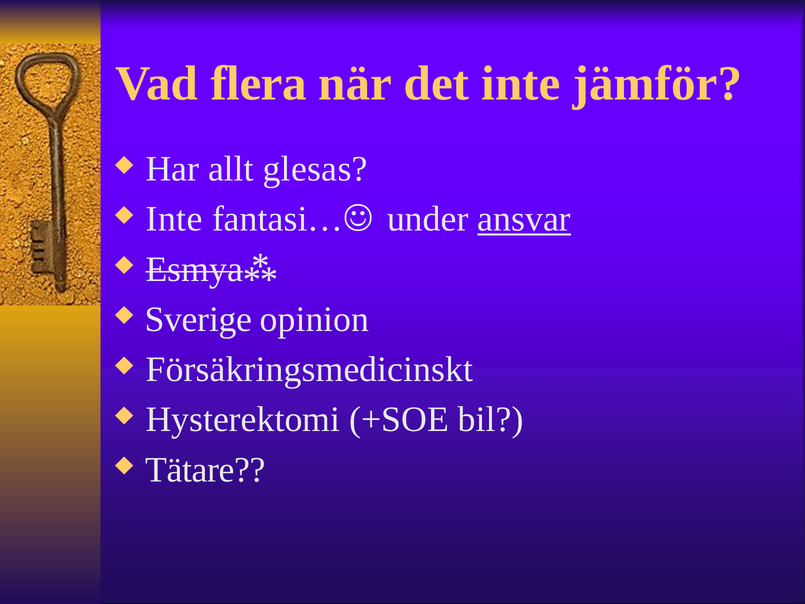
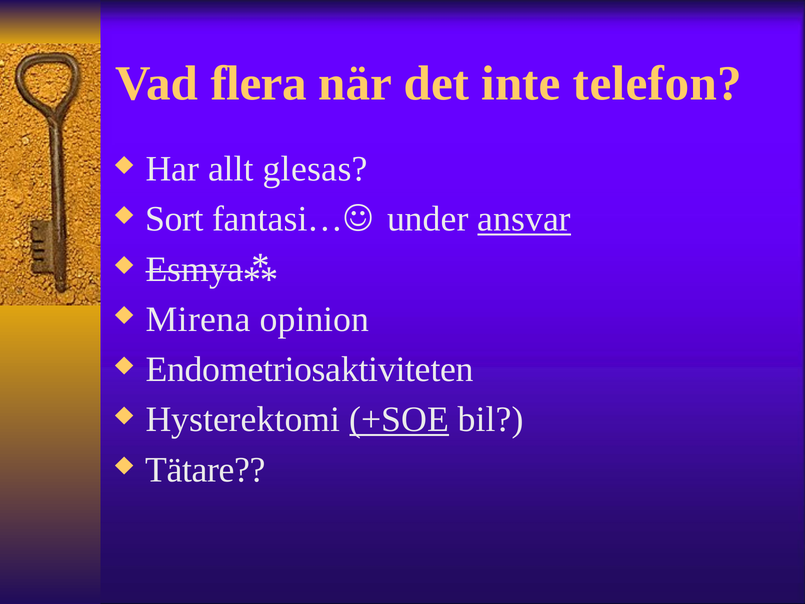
jämför: jämför -> telefon
Inte at (174, 219): Inte -> Sort
Sverige: Sverige -> Mirena
Försäkringsmedicinskt: Försäkringsmedicinskt -> Endometriosaktiviteten
+SOE underline: none -> present
